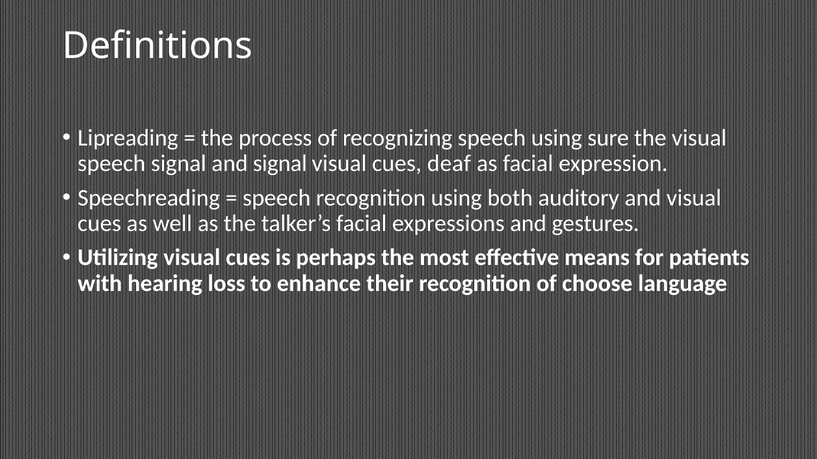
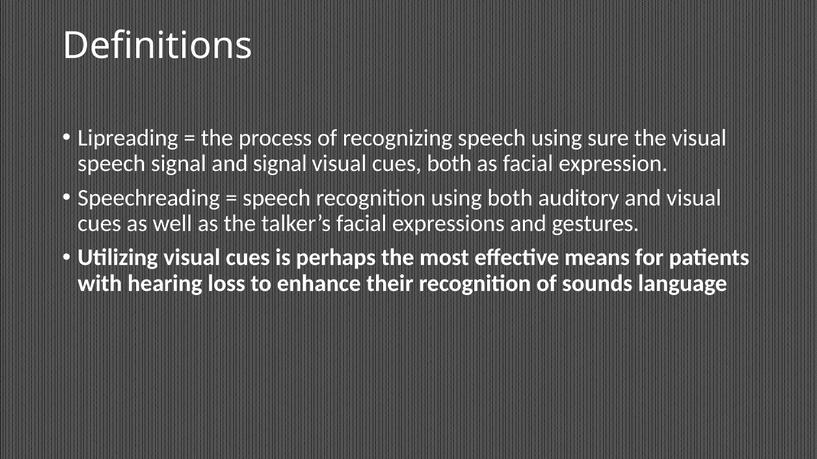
cues deaf: deaf -> both
choose: choose -> sounds
